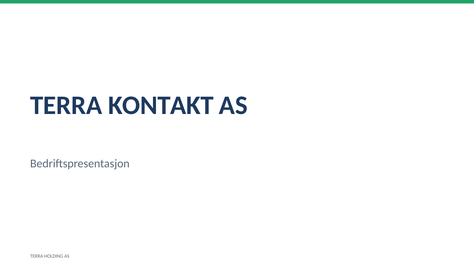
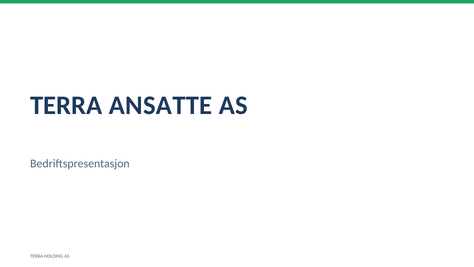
KONTAKT: KONTAKT -> ANSATTE
